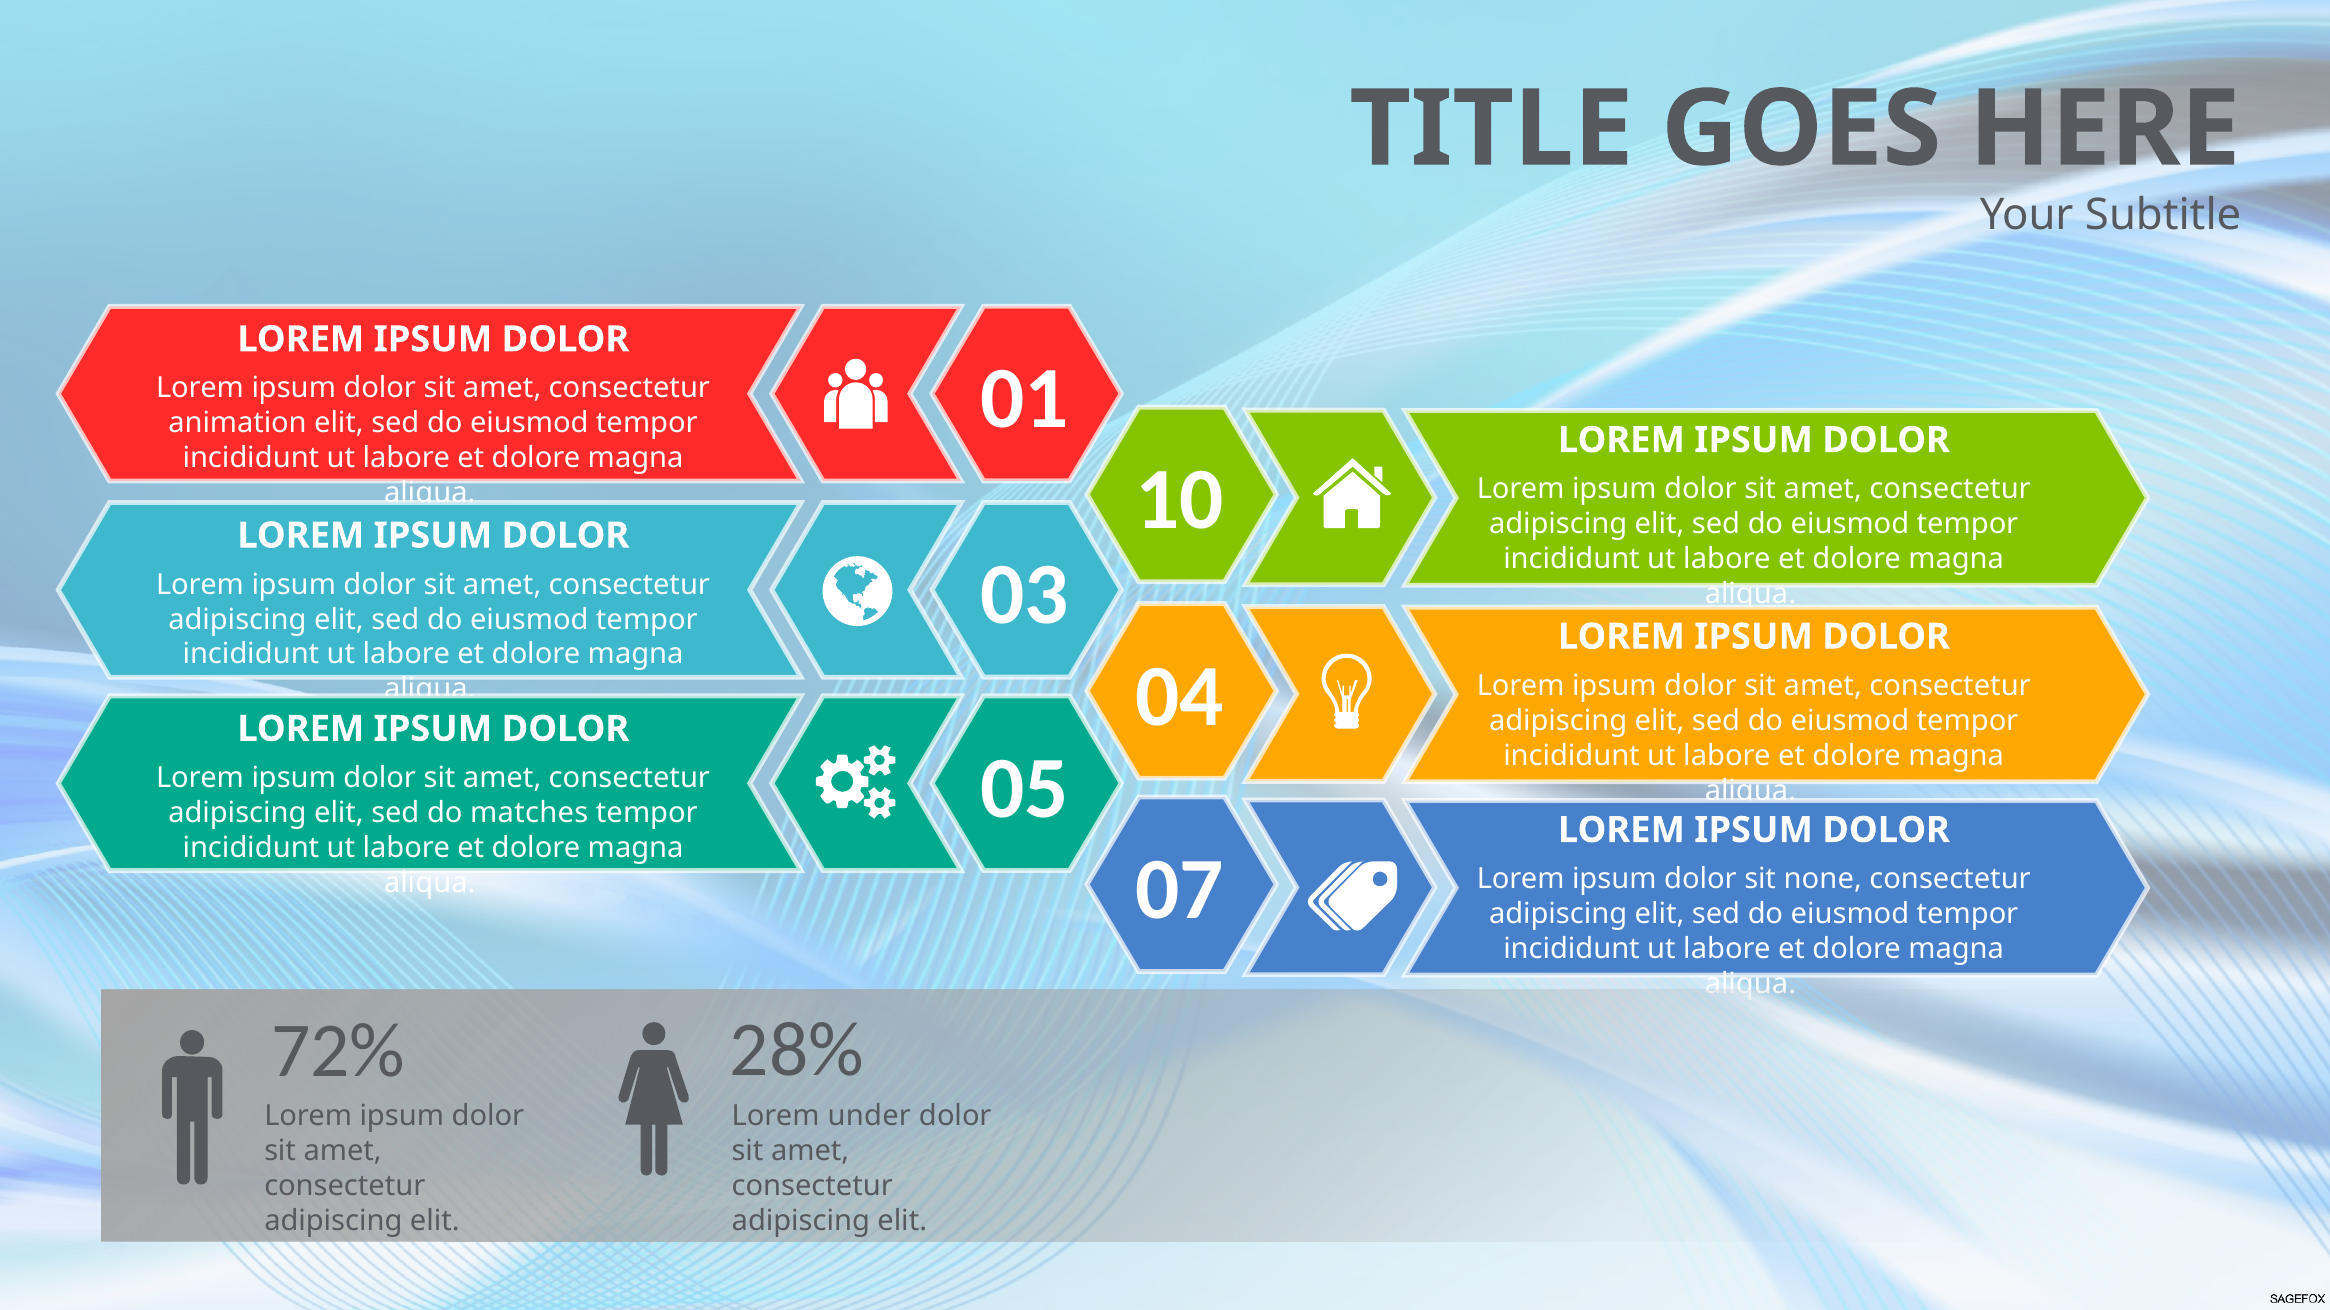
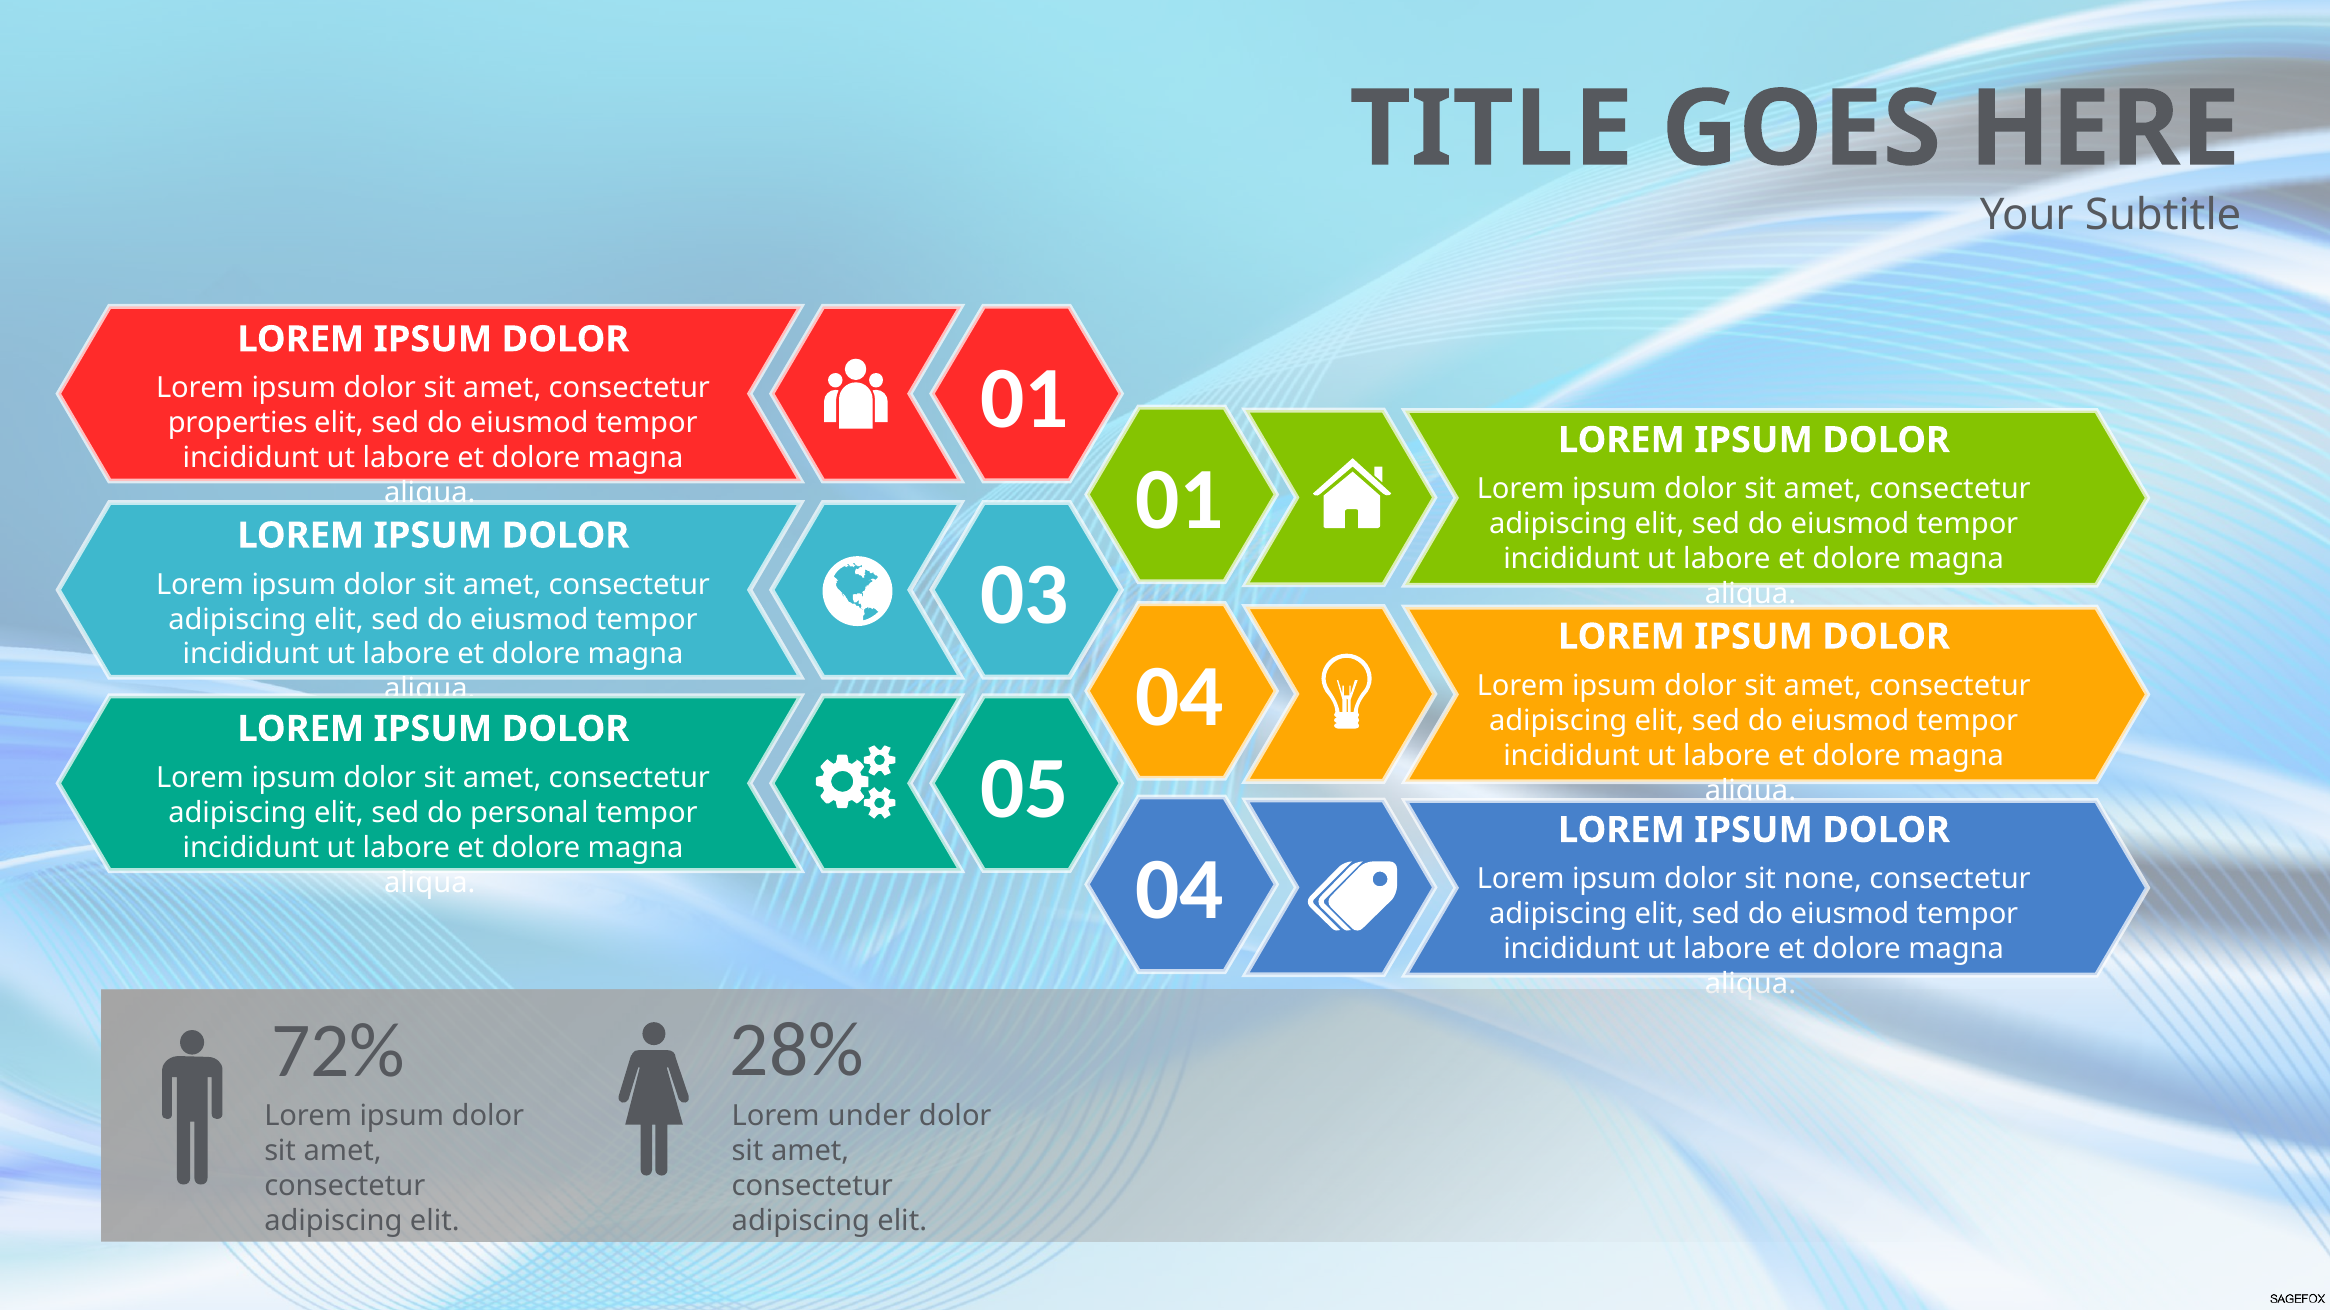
animation: animation -> properties
10 at (1180, 500): 10 -> 01
matches: matches -> personal
07 at (1180, 890): 07 -> 04
